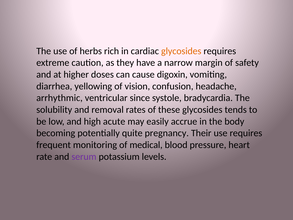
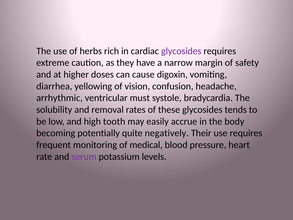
glycosides at (181, 51) colour: orange -> purple
since: since -> must
acute: acute -> tooth
pregnancy: pregnancy -> negatively
